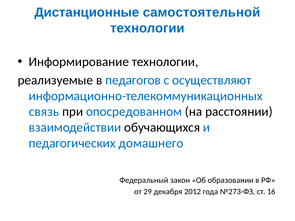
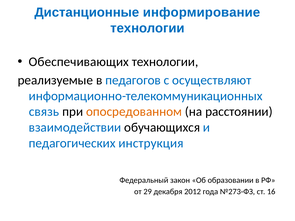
самостоятельной: самостоятельной -> информирование
Информирование: Информирование -> Обеспечивающих
опосредованном colour: blue -> orange
домашнего: домашнего -> инструкция
